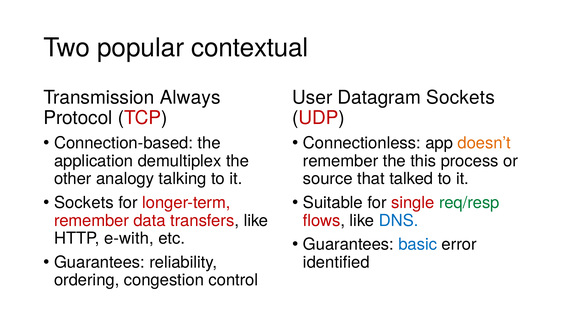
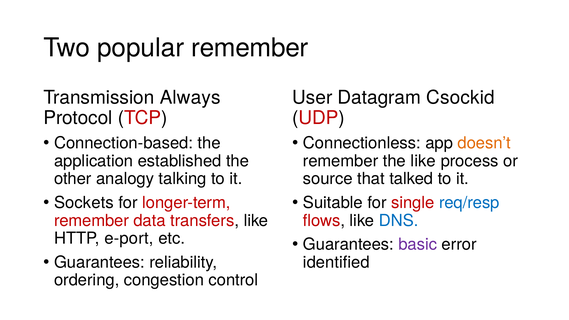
popular contextual: contextual -> remember
Datagram Sockets: Sockets -> Csockid
demultiplex: demultiplex -> established
the this: this -> like
req/resp colour: green -> blue
e-with: e-with -> e-port
basic colour: blue -> purple
